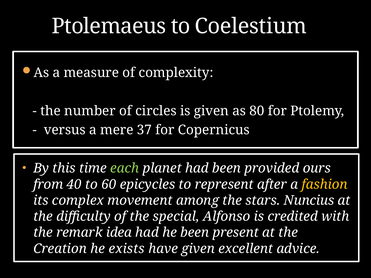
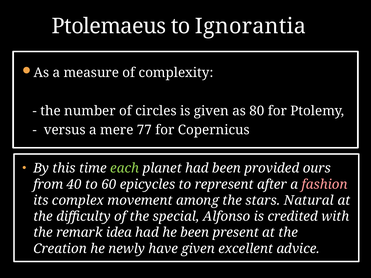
Coelestium: Coelestium -> Ignorantia
37: 37 -> 77
fashion colour: yellow -> pink
Nuncius: Nuncius -> Natural
exists: exists -> newly
